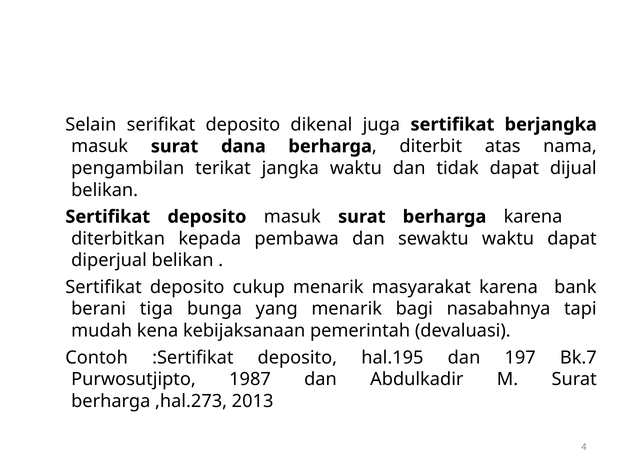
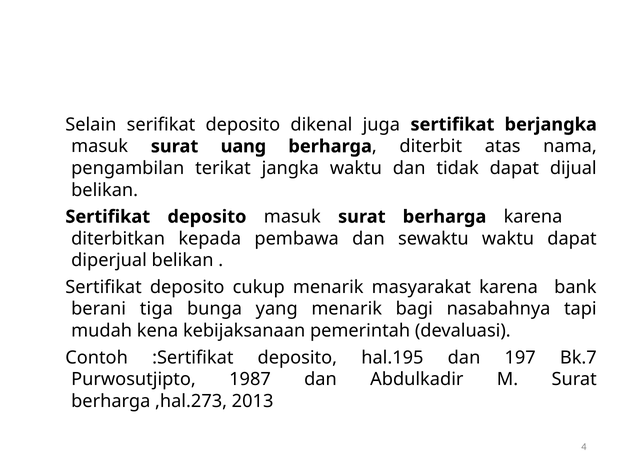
dana: dana -> uang
